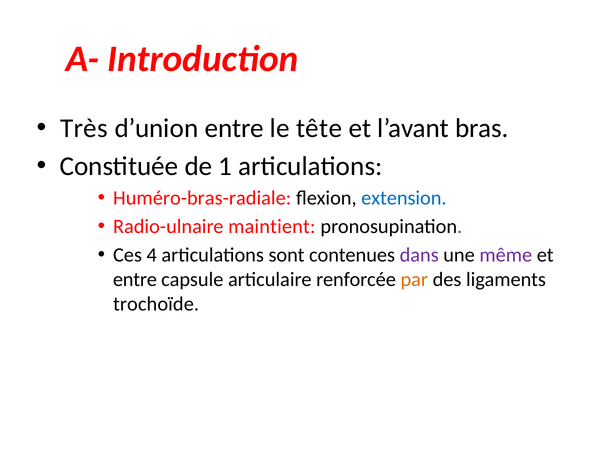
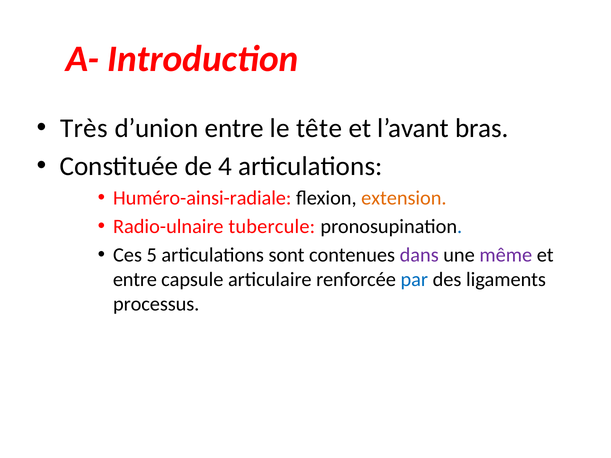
1: 1 -> 4
Huméro-bras-radiale: Huméro-bras-radiale -> Huméro-ainsi-radiale
extension colour: blue -> orange
maintient: maintient -> tubercule
4: 4 -> 5
par colour: orange -> blue
trochoïde: trochoïde -> processus
